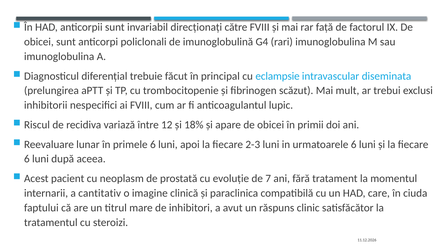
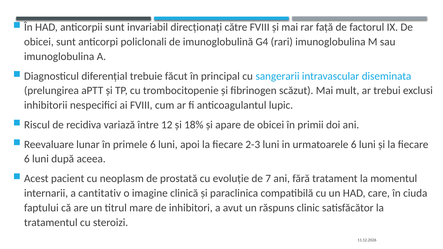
eclampsie: eclampsie -> sangerarii
